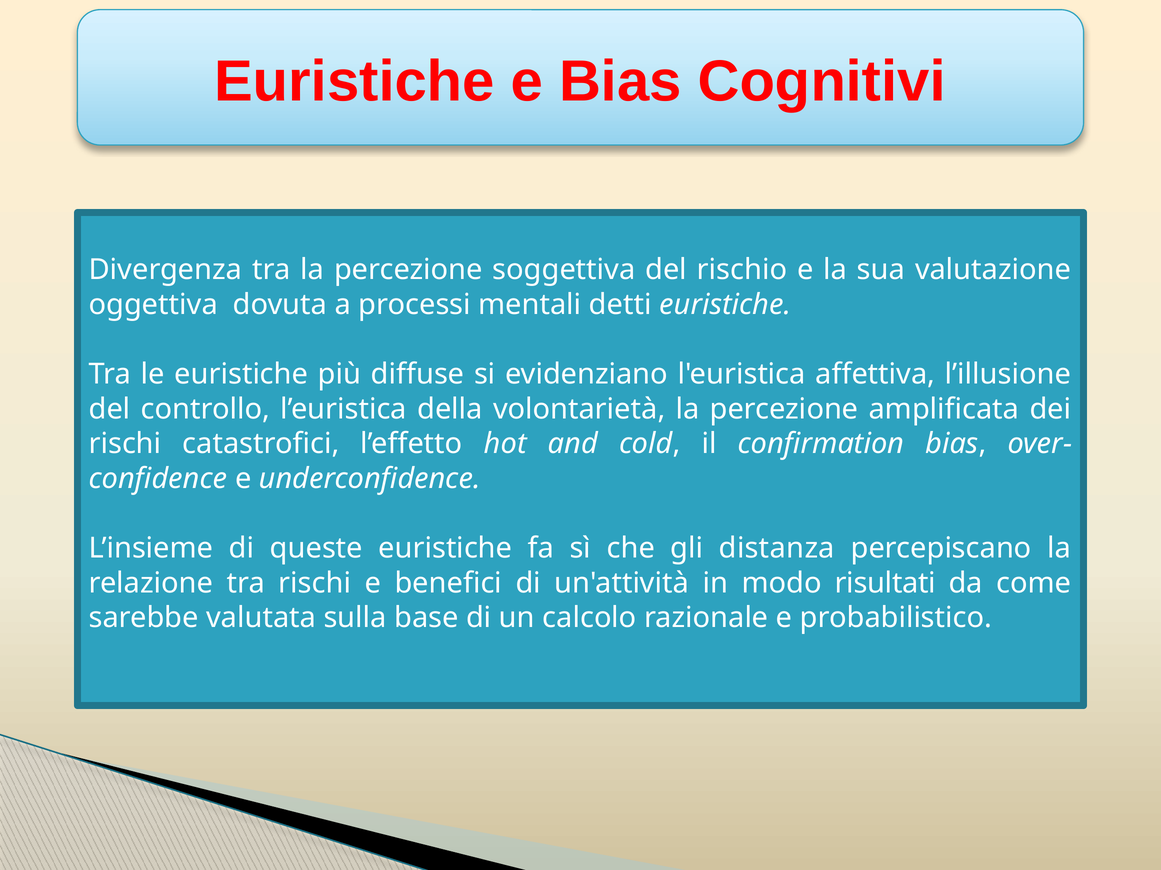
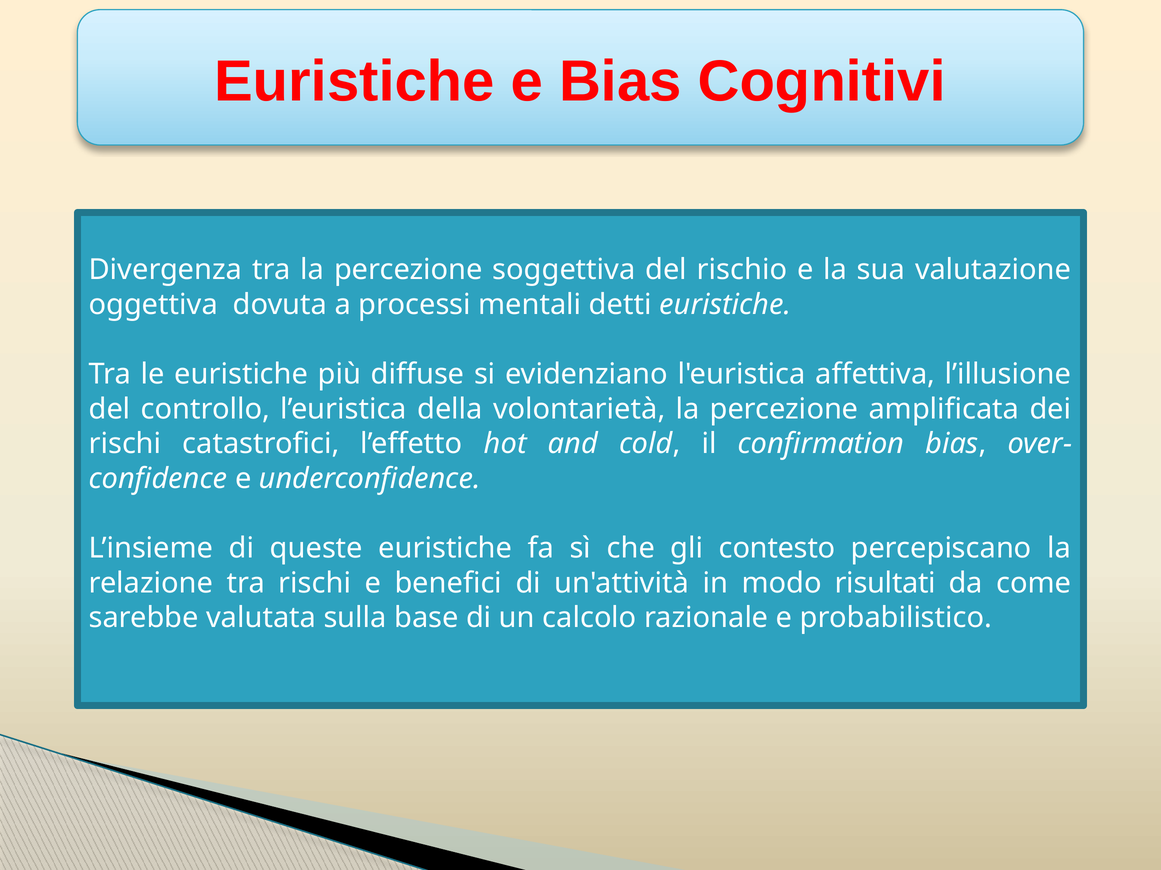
distanza: distanza -> contesto
